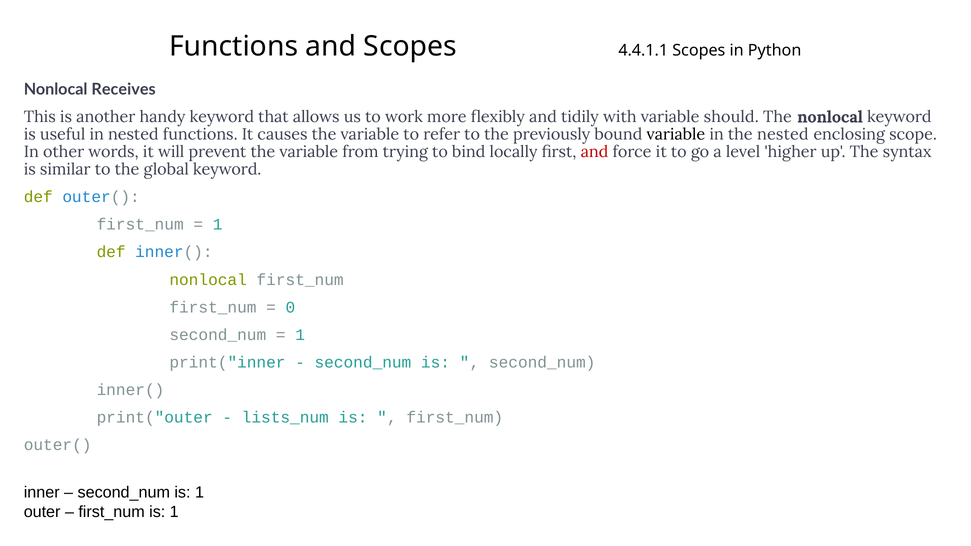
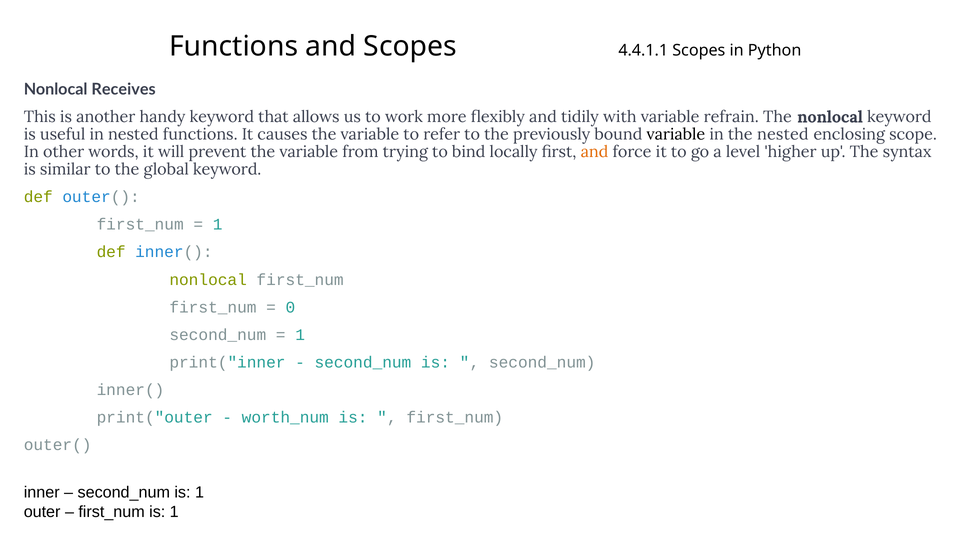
should: should -> refrain
and at (595, 152) colour: red -> orange
lists_num: lists_num -> worth_num
